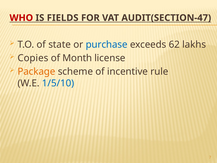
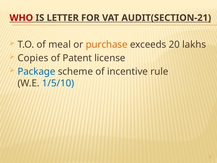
FIELDS: FIELDS -> LETTER
AUDIT(SECTION-47: AUDIT(SECTION-47 -> AUDIT(SECTION-21
state: state -> meal
purchase colour: blue -> orange
62: 62 -> 20
Month: Month -> Patent
Package colour: orange -> blue
